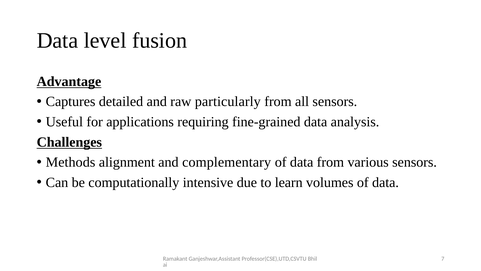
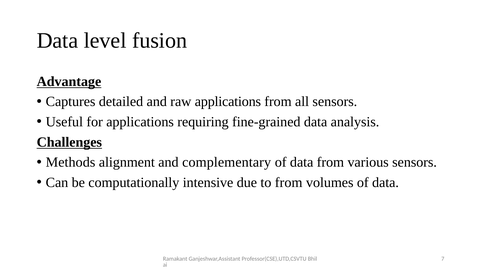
raw particularly: particularly -> applications
to learn: learn -> from
